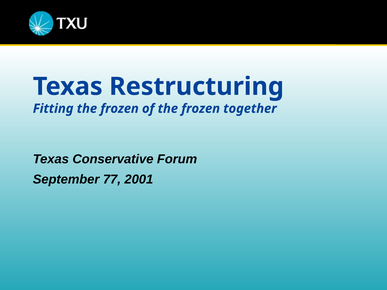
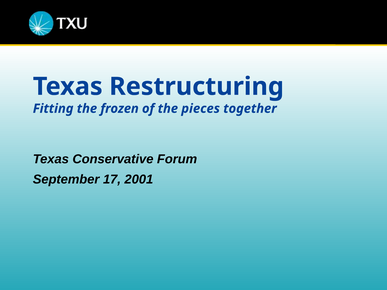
of the frozen: frozen -> pieces
77: 77 -> 17
